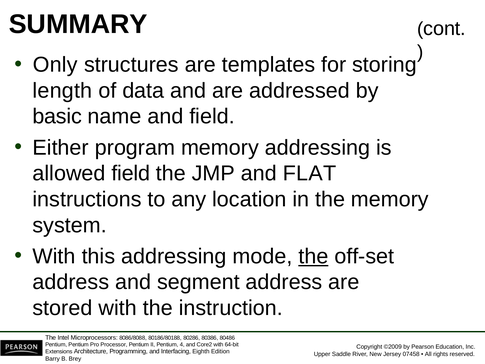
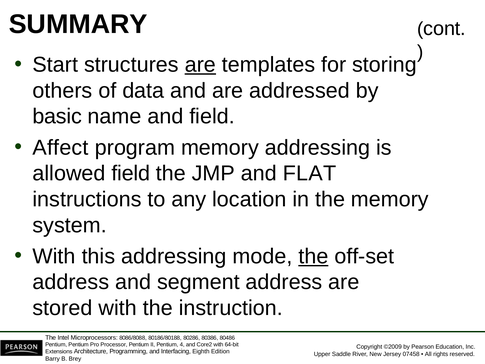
Only: Only -> Start
are at (200, 65) underline: none -> present
length: length -> others
Either: Either -> Affect
